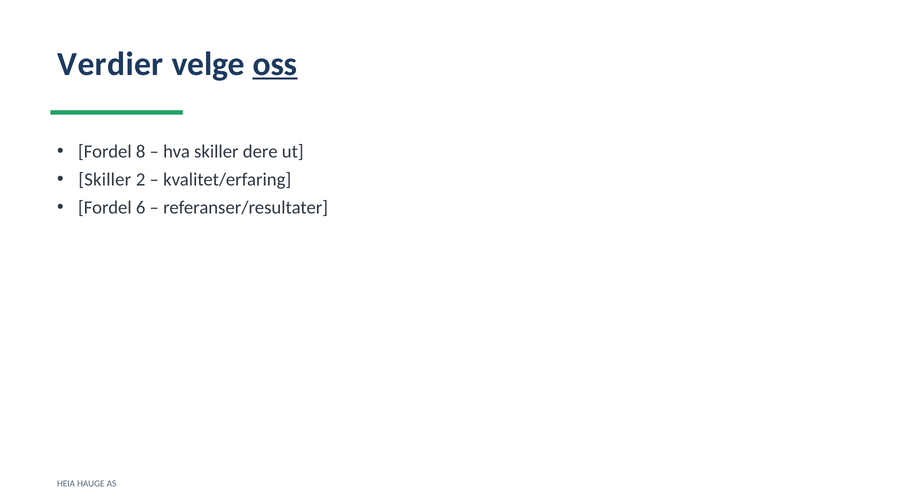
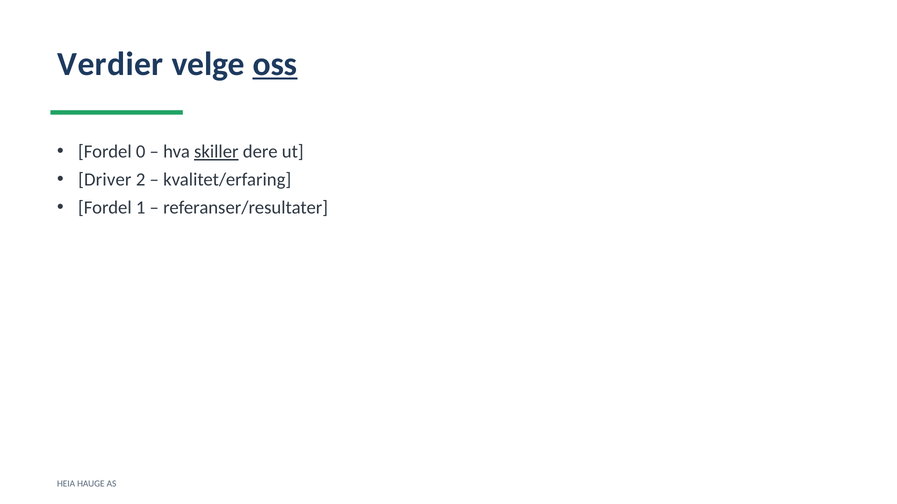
8: 8 -> 0
skiller at (216, 152) underline: none -> present
Skiller at (105, 180): Skiller -> Driver
6: 6 -> 1
